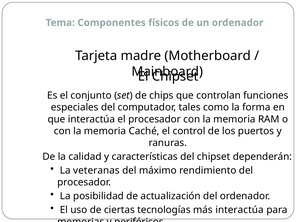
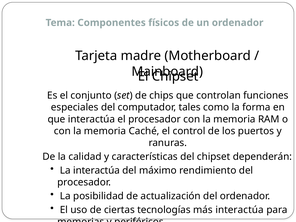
La veteranas: veteranas -> interactúa
